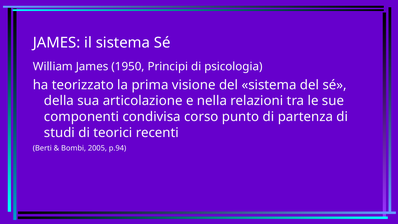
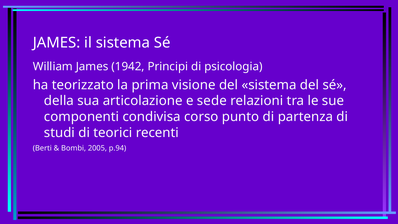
1950: 1950 -> 1942
nella: nella -> sede
